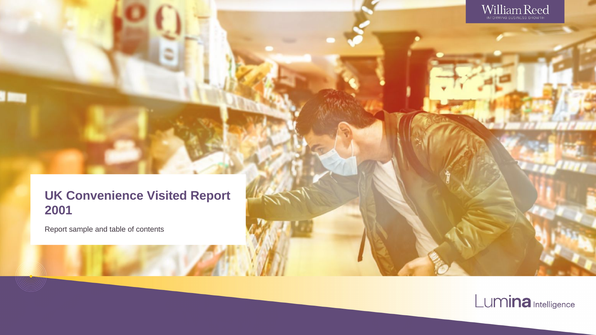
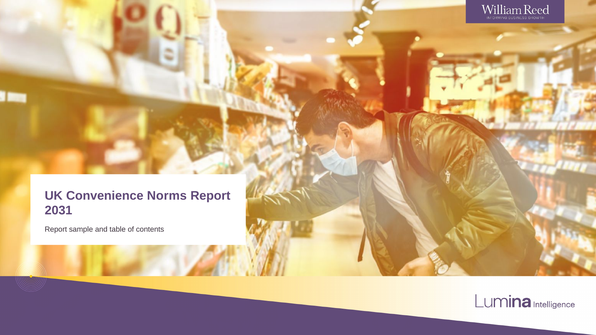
Visited: Visited -> Norms
2001: 2001 -> 2031
